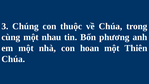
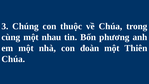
hoan: hoan -> đoàn
